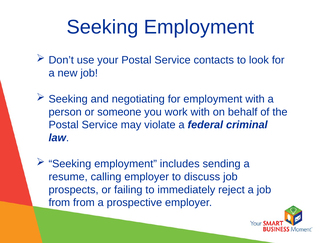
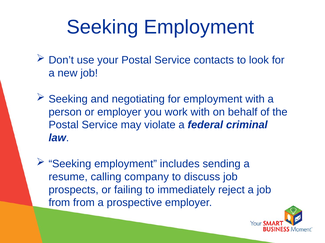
or someone: someone -> employer
calling employer: employer -> company
